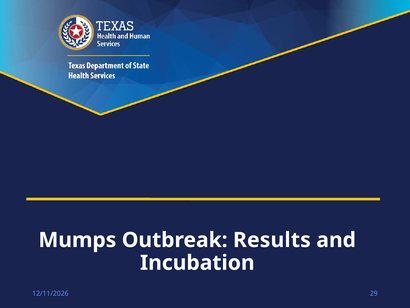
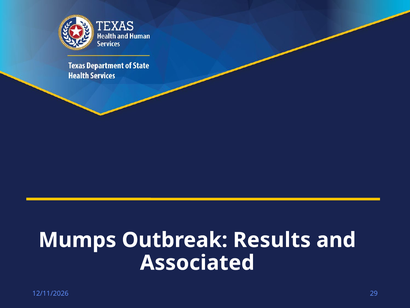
Incubation: Incubation -> Associated
